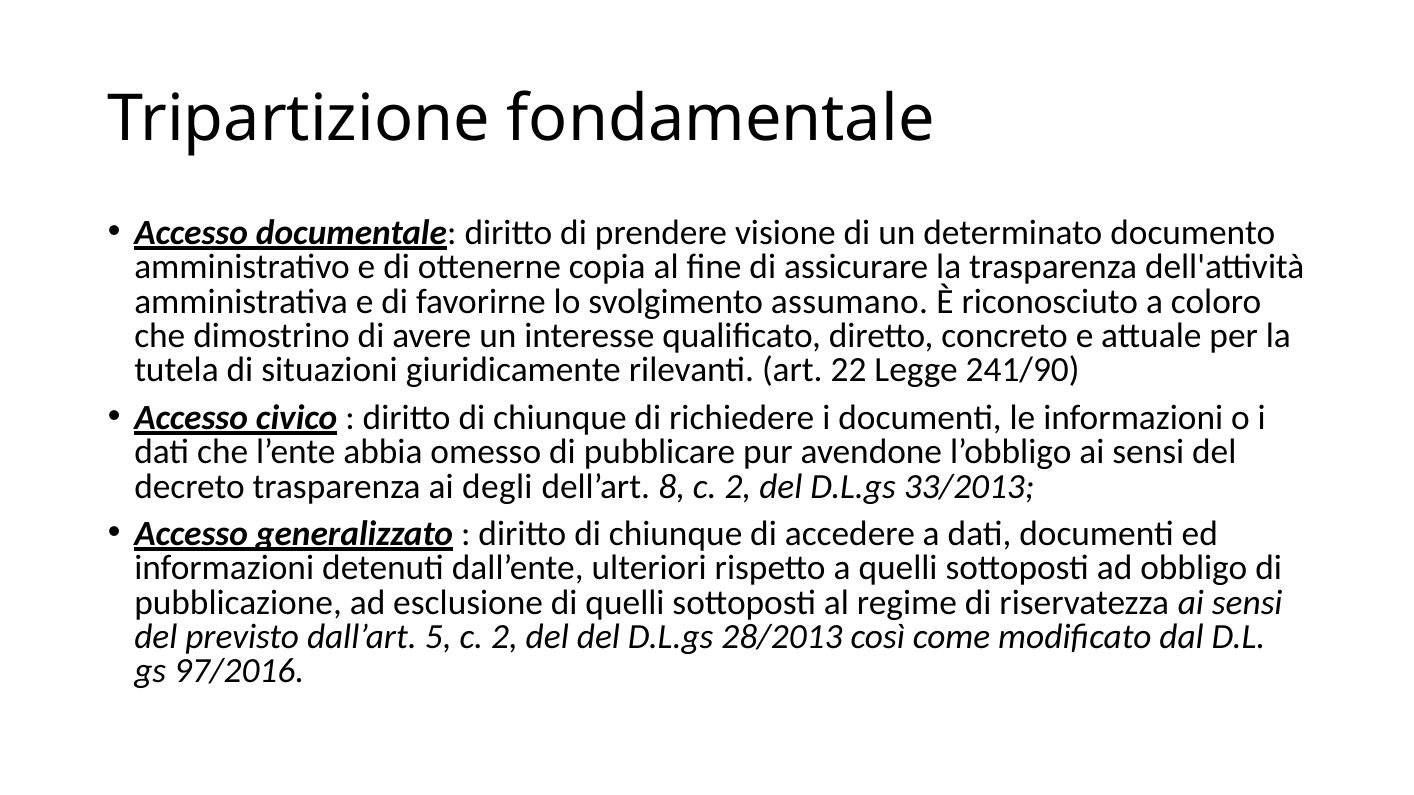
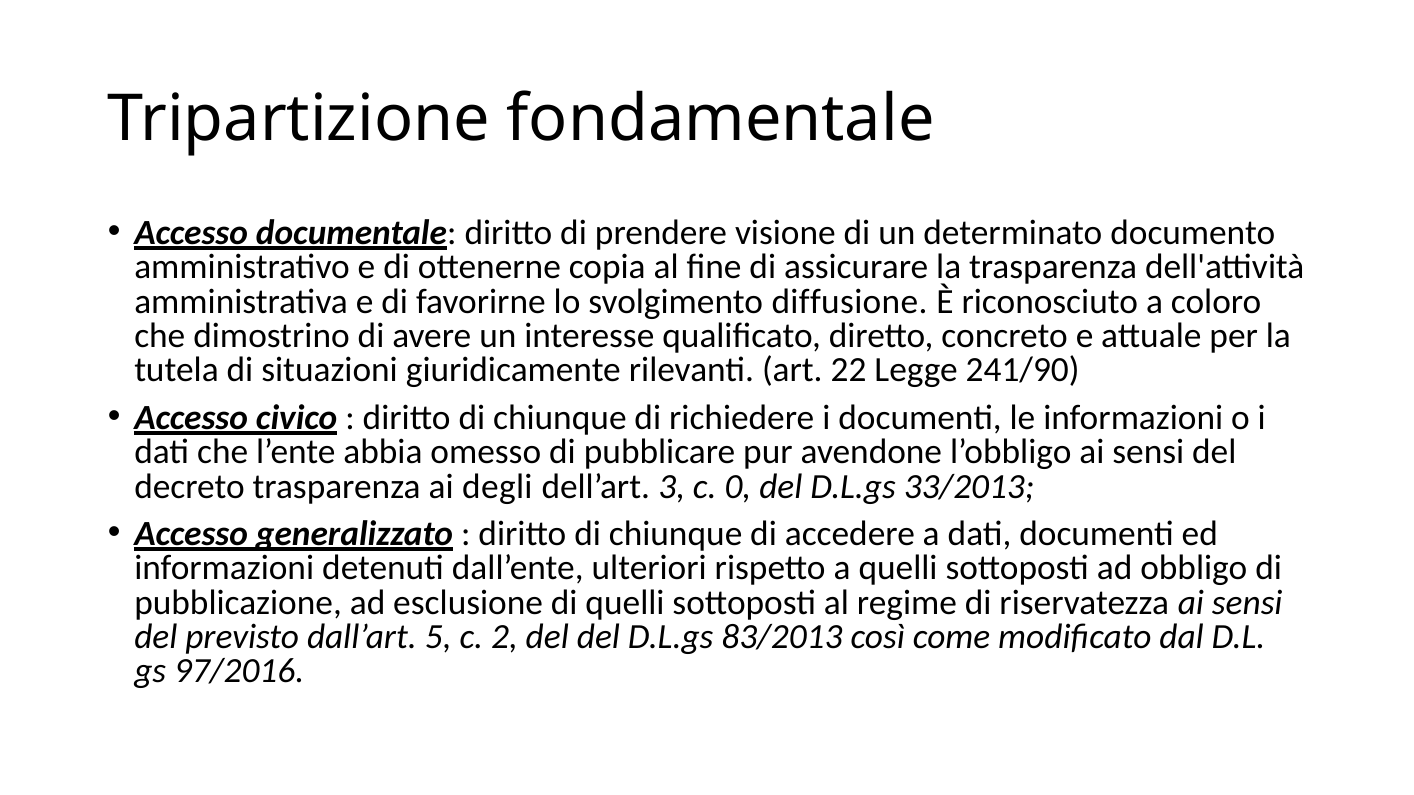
assumano: assumano -> diffusione
8: 8 -> 3
2 at (738, 487): 2 -> 0
28/2013: 28/2013 -> 83/2013
